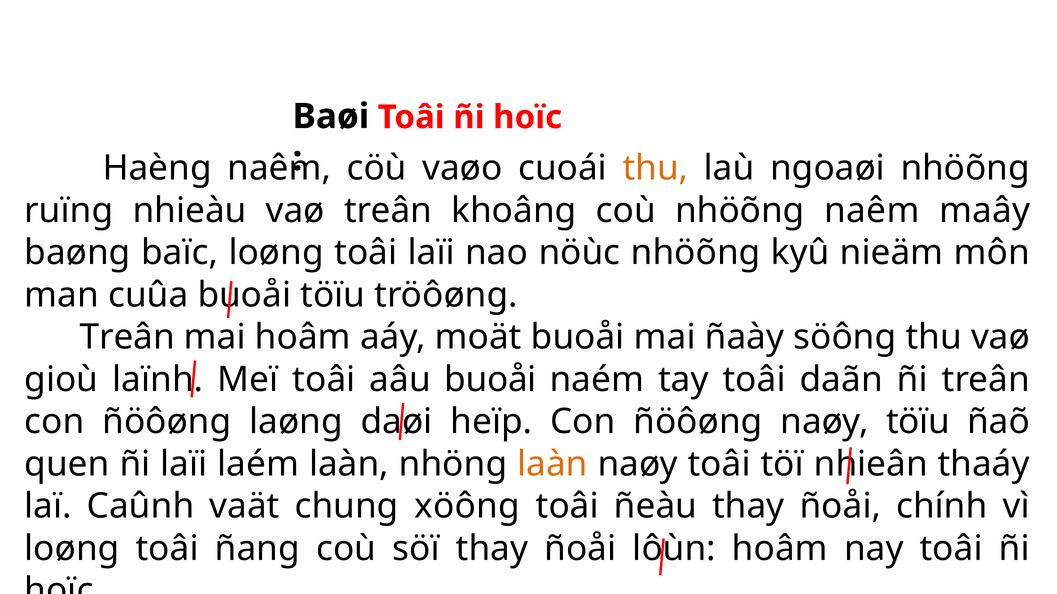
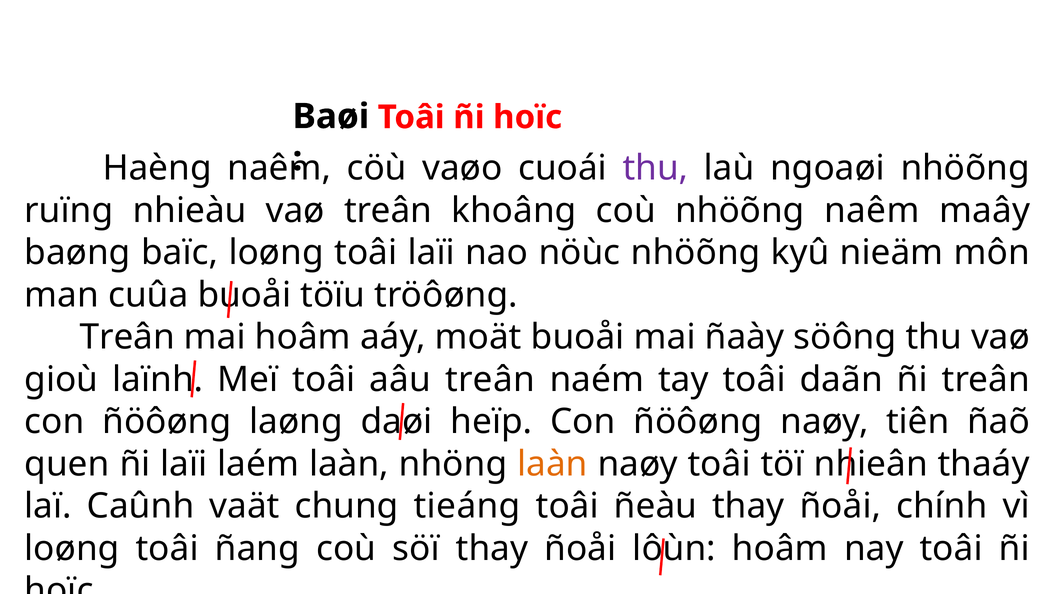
thu at (655, 168) colour: orange -> purple
aâu buoåi: buoåi -> treân
naøy töïu: töïu -> tiên
xöông: xöông -> tieáng
